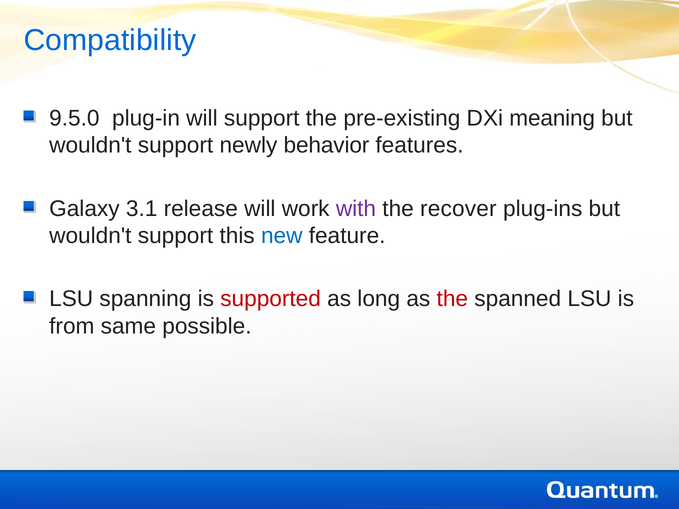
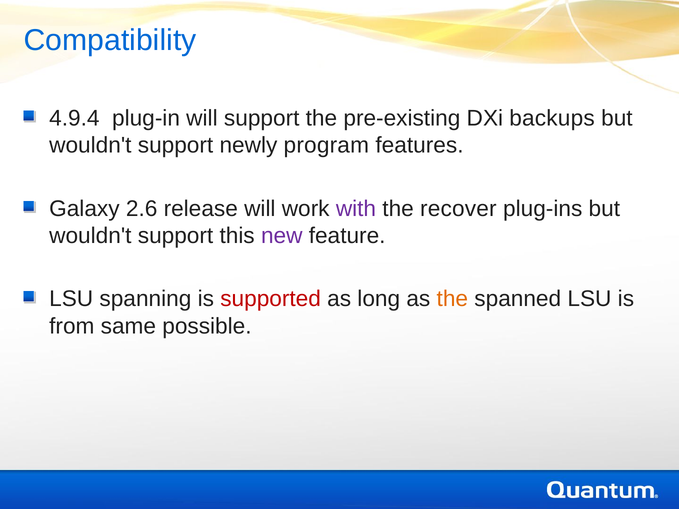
9.5.0: 9.5.0 -> 4.9.4
meaning: meaning -> backups
behavior: behavior -> program
3.1: 3.1 -> 2.6
new colour: blue -> purple
the at (452, 299) colour: red -> orange
